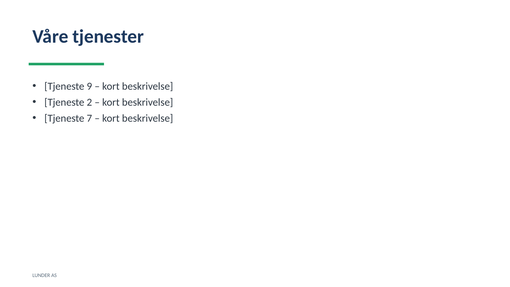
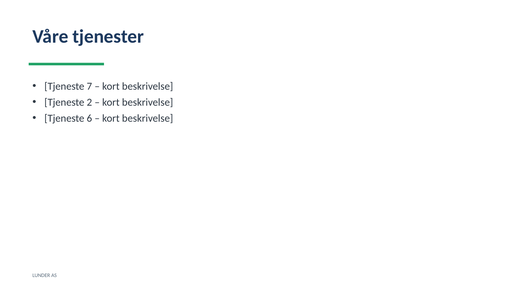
9: 9 -> 7
7: 7 -> 6
